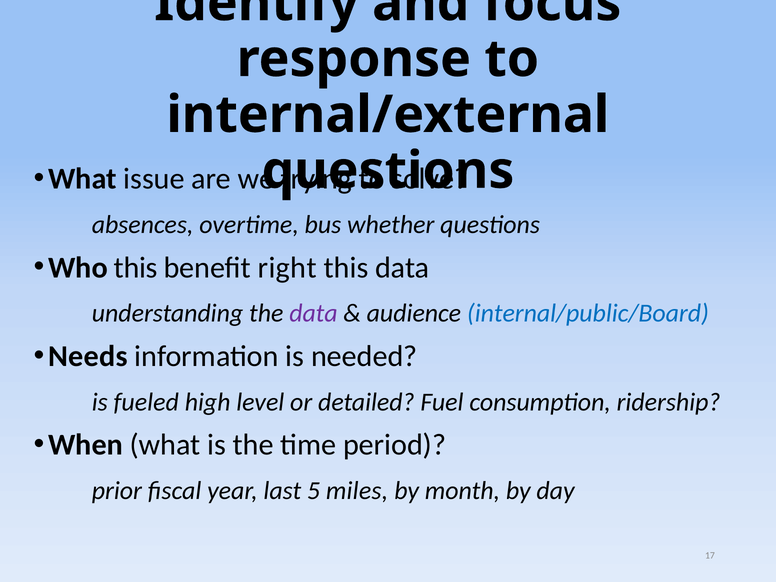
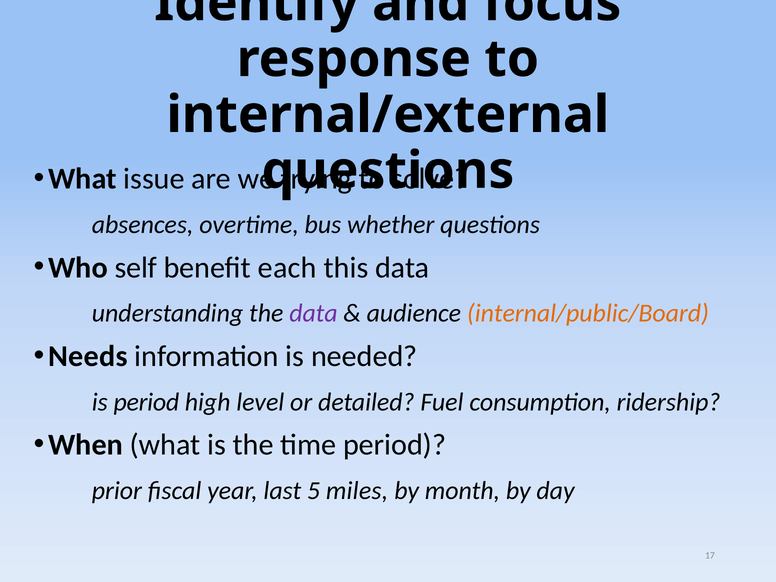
Who this: this -> self
right: right -> each
internal/public/Board colour: blue -> orange
is fueled: fueled -> period
